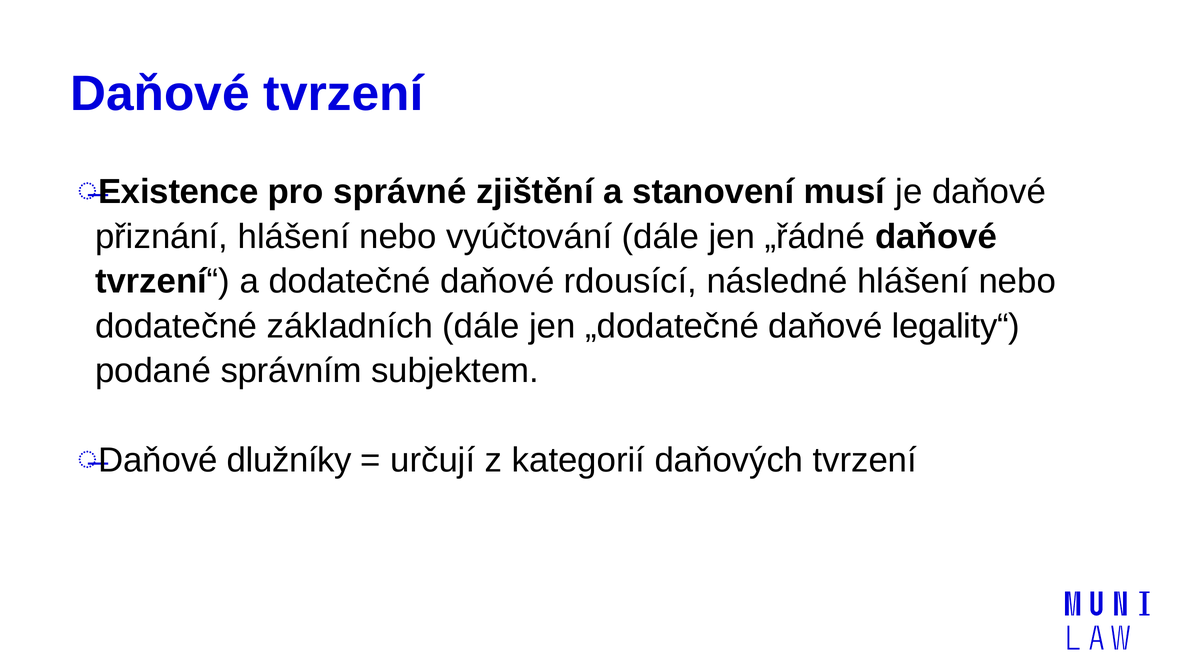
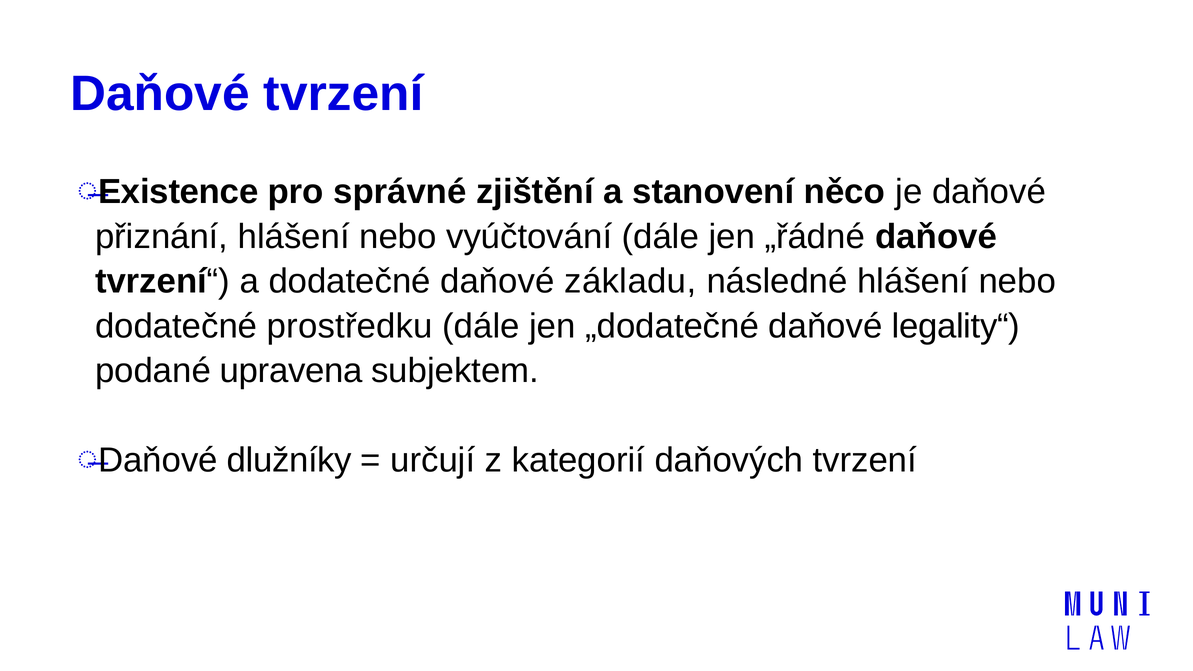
musí: musí -> něco
rdousící: rdousící -> základu
základních: základních -> prostředku
správním: správním -> upravena
